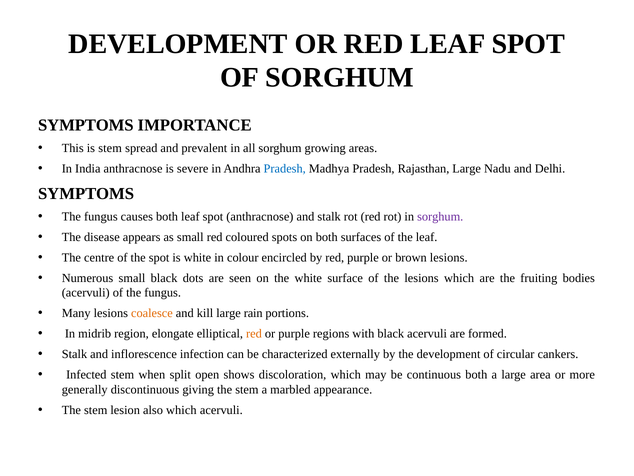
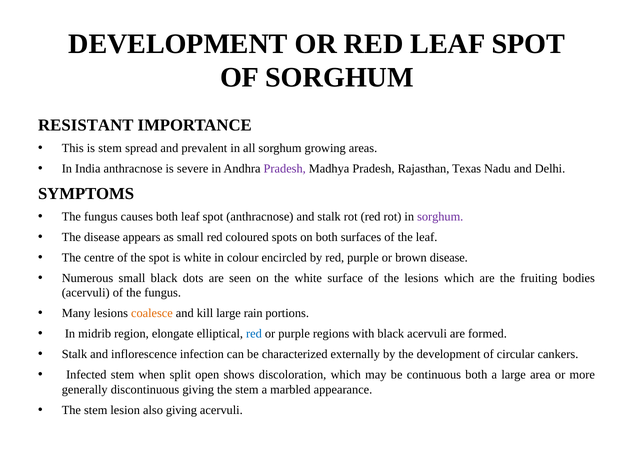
SYMPTOMS at (86, 125): SYMPTOMS -> RESISTANT
Pradesh at (285, 169) colour: blue -> purple
Rajasthan Large: Large -> Texas
brown lesions: lesions -> disease
red at (254, 333) colour: orange -> blue
also which: which -> giving
